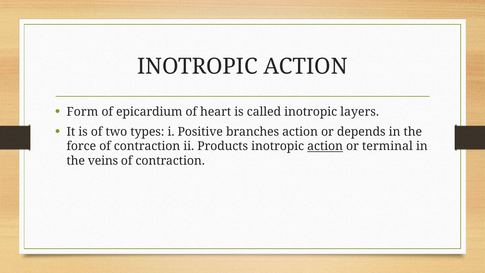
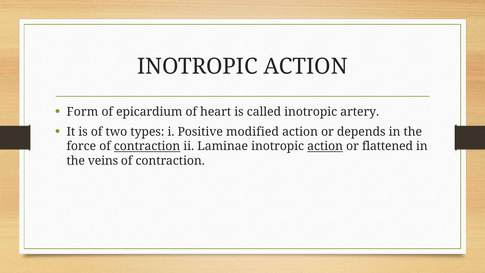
layers: layers -> artery
branches: branches -> modified
contraction at (147, 146) underline: none -> present
Products: Products -> Laminae
terminal: terminal -> flattened
